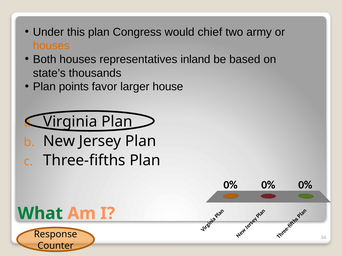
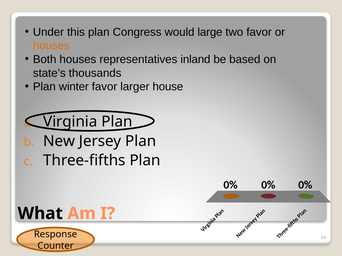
chief: chief -> large
two army: army -> favor
points: points -> winter
What colour: green -> black
